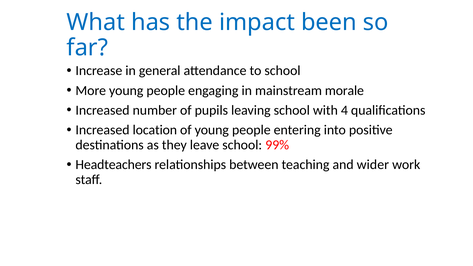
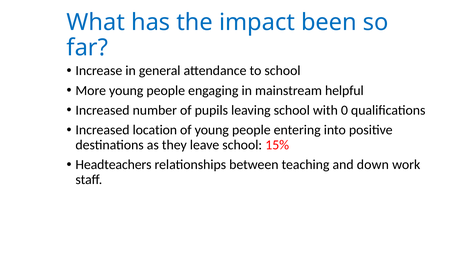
morale: morale -> helpful
4: 4 -> 0
99%: 99% -> 15%
wider: wider -> down
